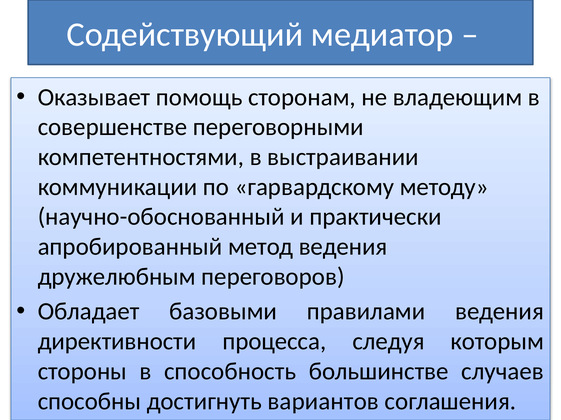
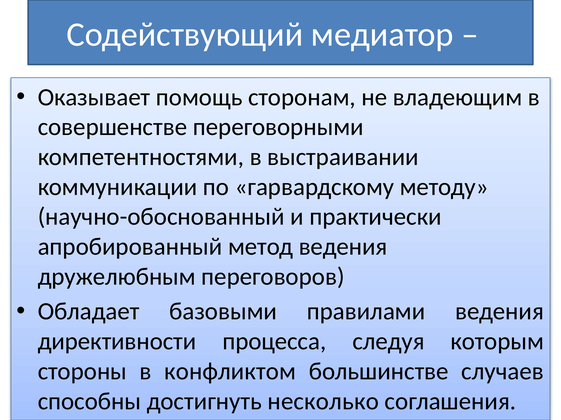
способность: способность -> конфликтом
вариантов: вариантов -> несколько
